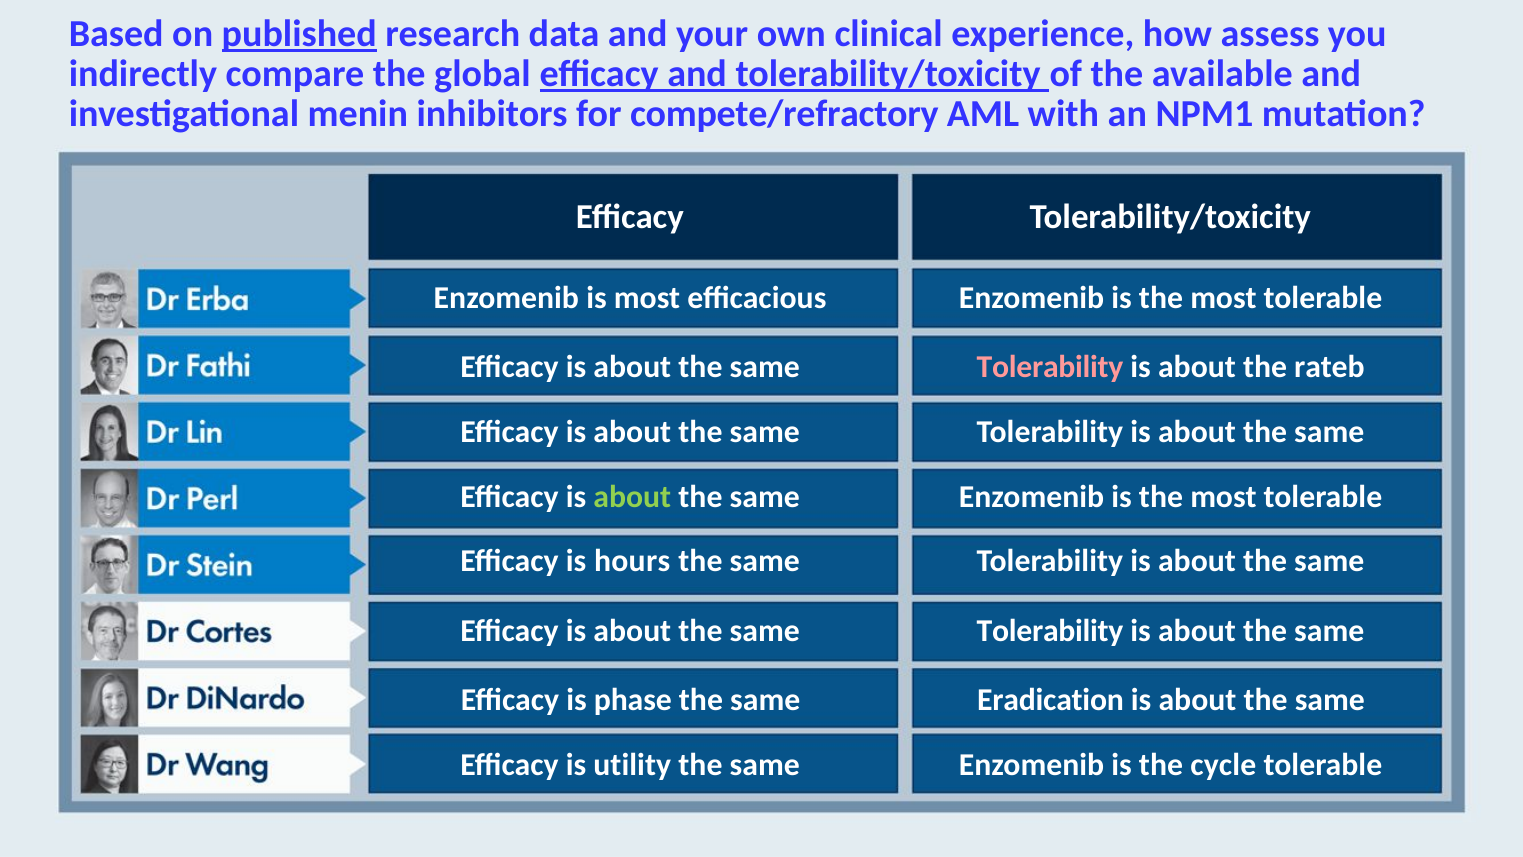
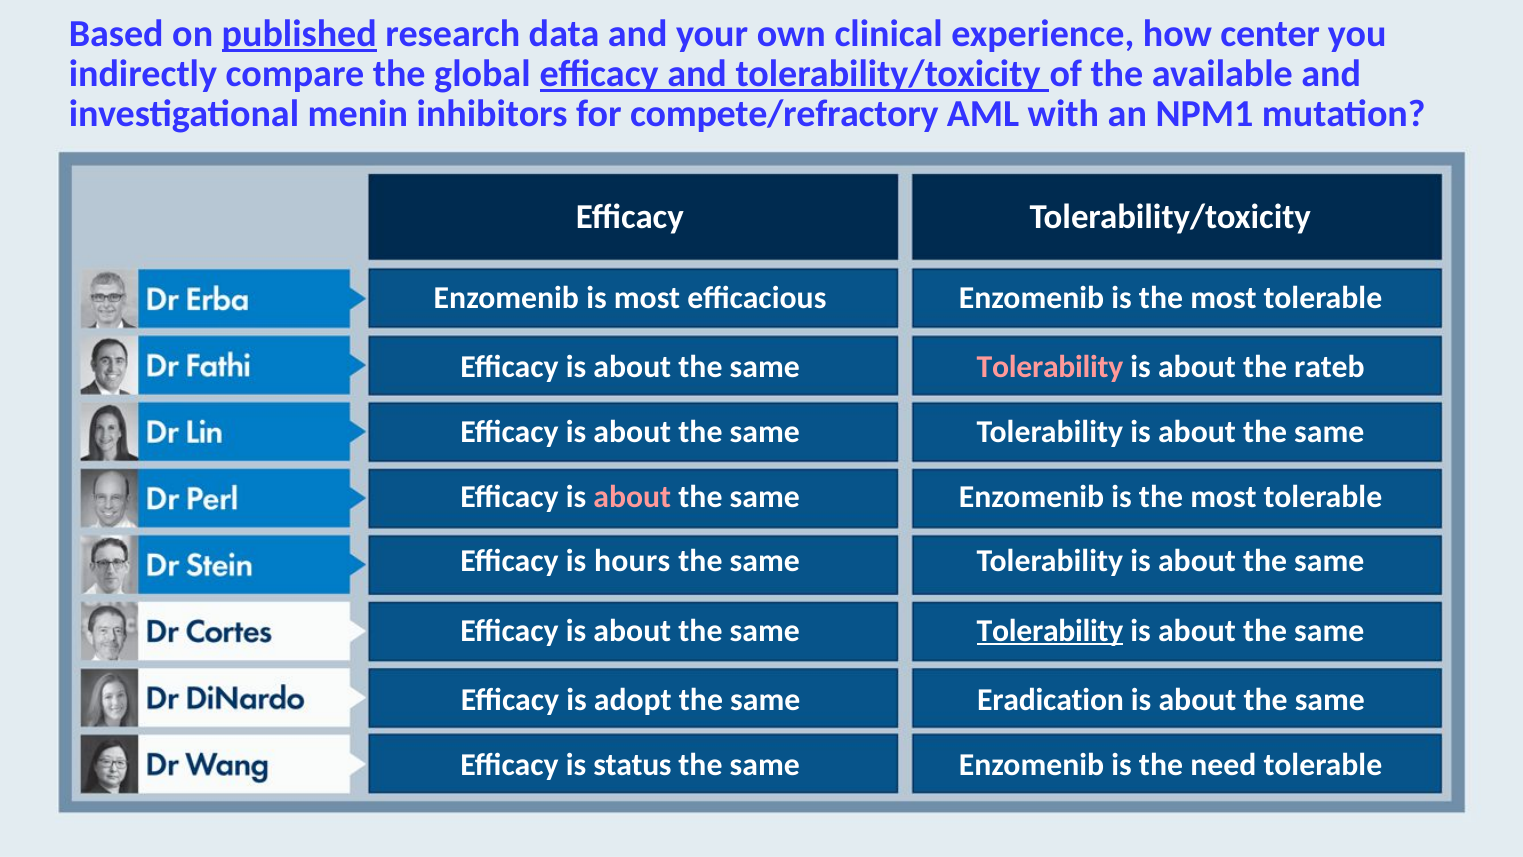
assess: assess -> center
about at (632, 497) colour: light green -> pink
Tolerability at (1050, 631) underline: none -> present
phase: phase -> adopt
utility: utility -> status
cycle: cycle -> need
